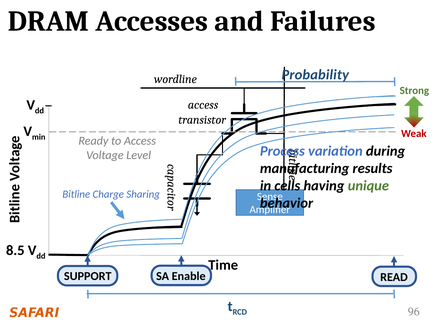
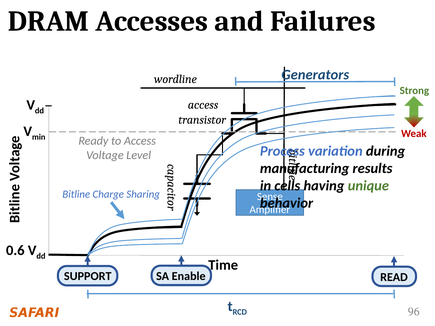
Probability: Probability -> Generators
8.5: 8.5 -> 0.6
